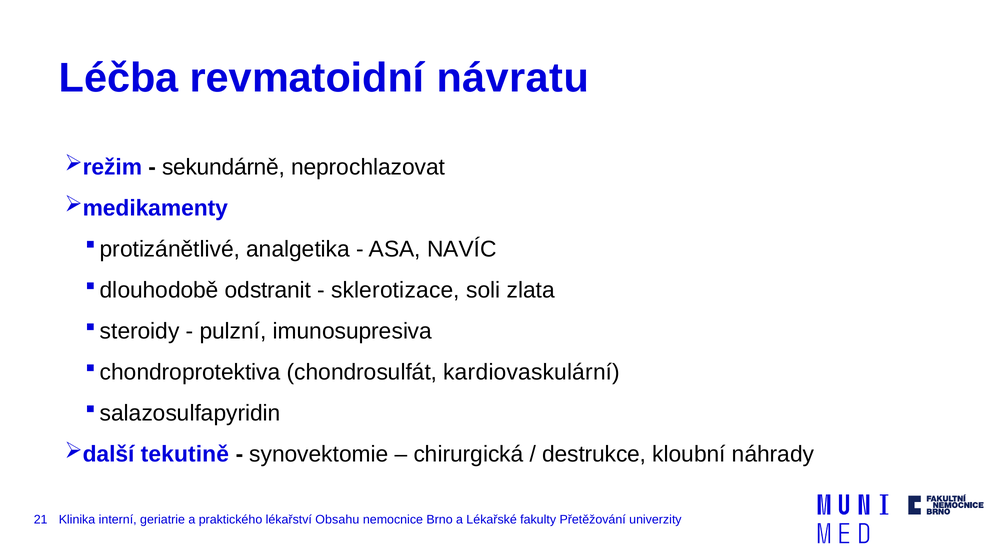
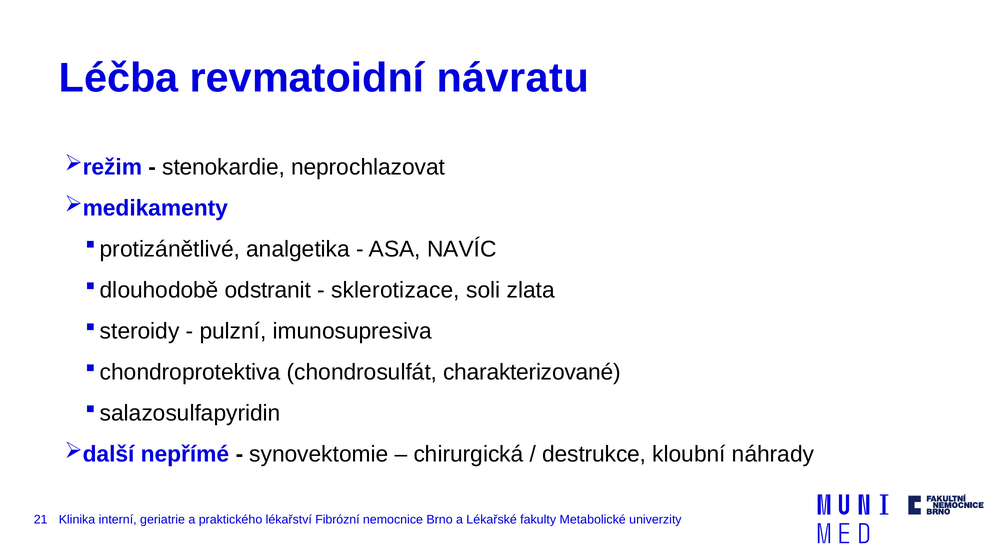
sekundárně: sekundárně -> stenokardie
kardiovaskulární: kardiovaskulární -> charakterizované
tekutině: tekutině -> nepřímé
Obsahu: Obsahu -> Fibrózní
Přetěžování: Přetěžování -> Metabolické
